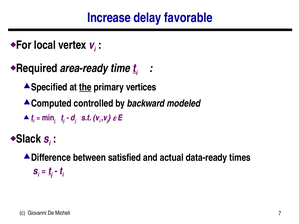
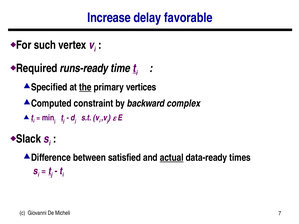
local: local -> such
area-ready: area-ready -> runs-ready
controlled: controlled -> constraint
modeled: modeled -> complex
actual underline: none -> present
